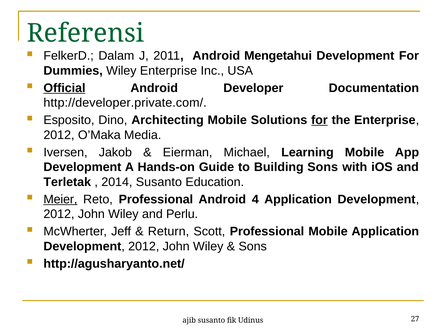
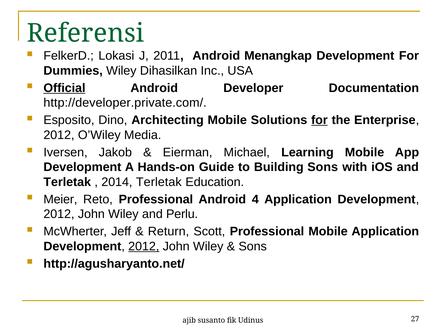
Dalam: Dalam -> Lokasi
Mengetahui: Mengetahui -> Menangkap
Wiley Enterprise: Enterprise -> Dihasilkan
O’Maka: O’Maka -> O’Wiley
2014 Susanto: Susanto -> Terletak
Meier underline: present -> none
2012 at (144, 247) underline: none -> present
